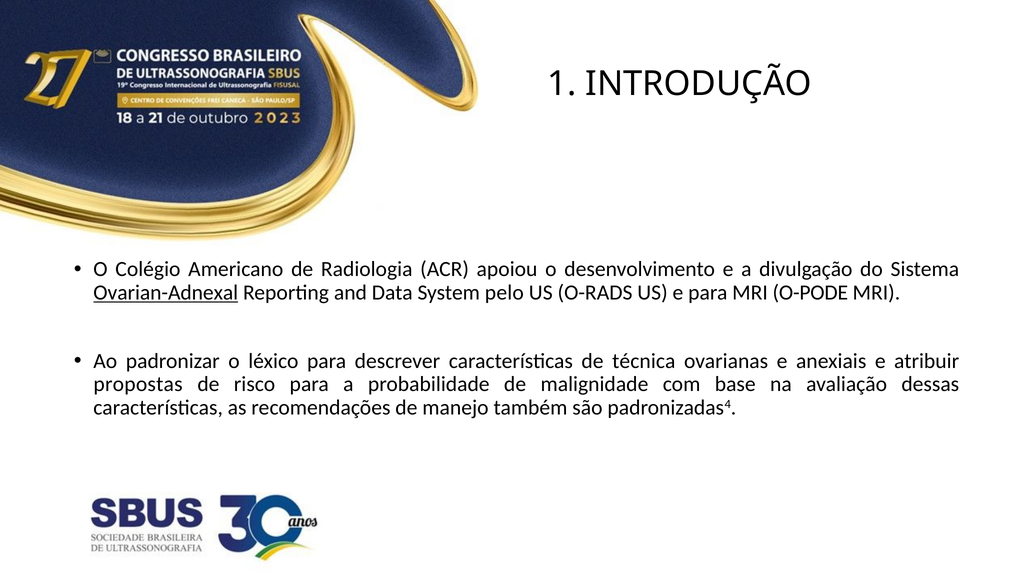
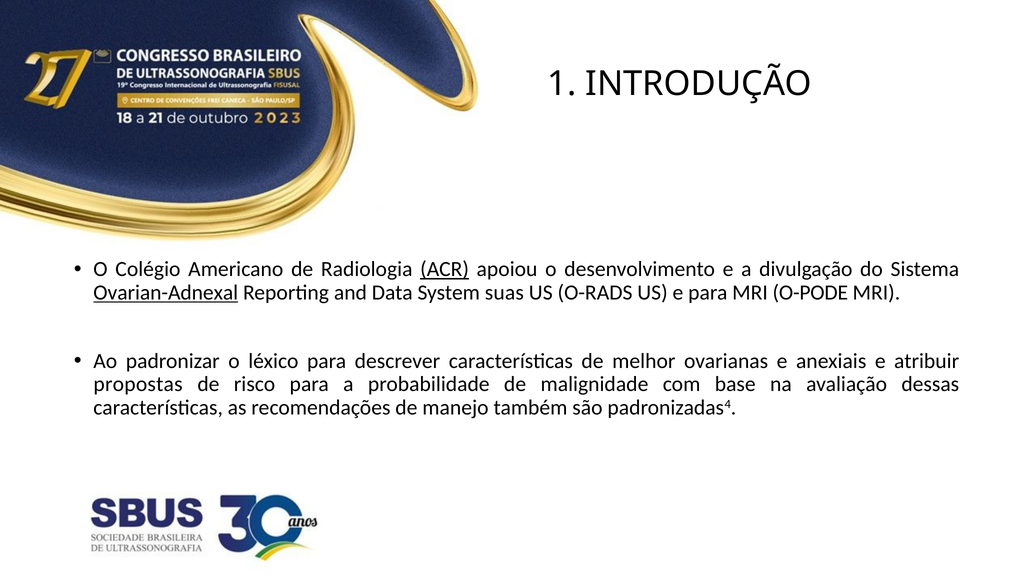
ACR underline: none -> present
pelo: pelo -> suas
técnica: técnica -> melhor
